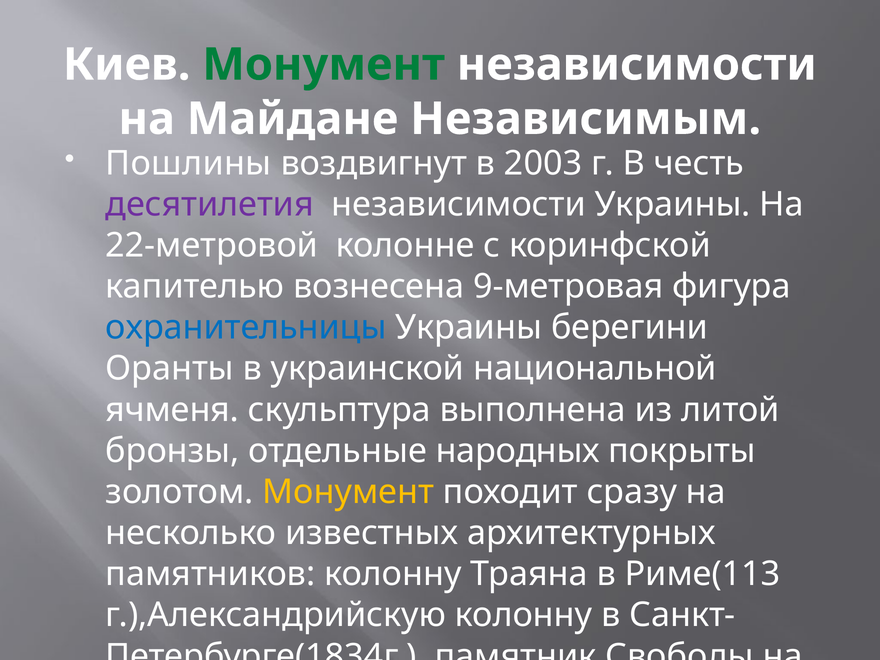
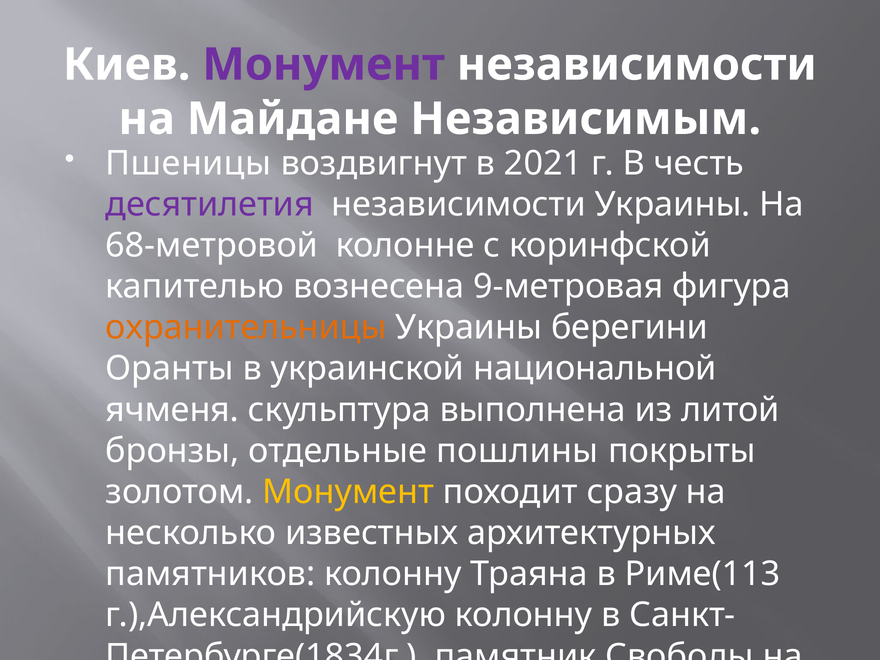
Монумент at (324, 65) colour: green -> purple
Пошлины: Пошлины -> Пшеницы
2003: 2003 -> 2021
22-метровой: 22-метровой -> 68-метровой
охранительницы colour: blue -> orange
народных: народных -> пошлины
